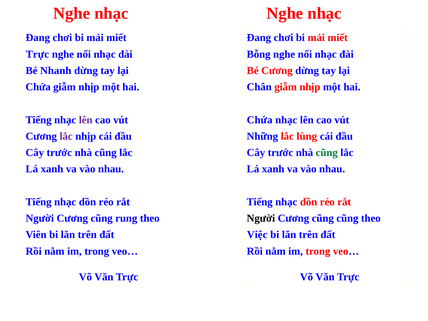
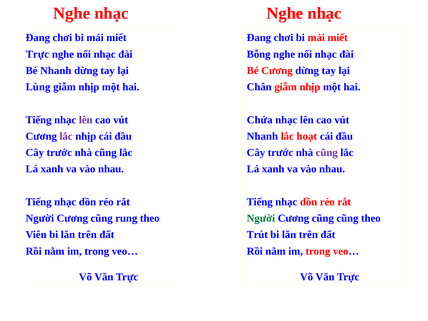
Chứa at (38, 87): Chứa -> Lùng
Những at (262, 136): Những -> Nhanh
lùng: lùng -> hoạt
cũng at (327, 153) colour: green -> purple
Người at (261, 218) colour: black -> green
Việc: Việc -> Trút
